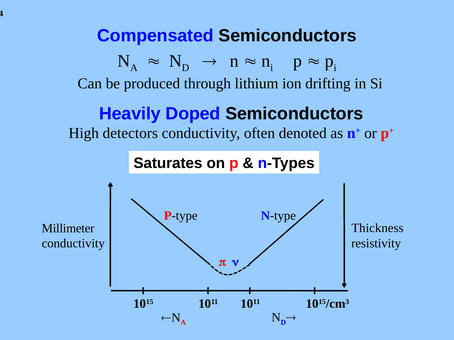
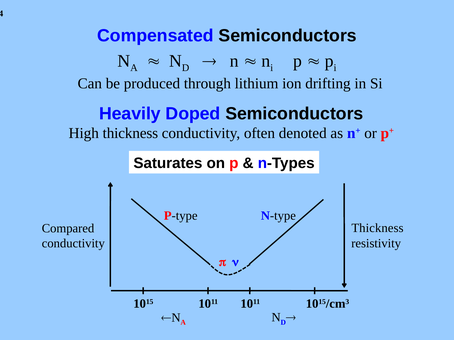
High detectors: detectors -> thickness
Millimeter: Millimeter -> Compared
